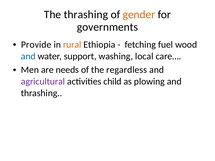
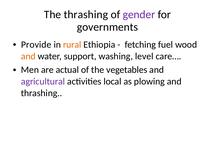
gender colour: orange -> purple
and at (28, 56) colour: blue -> orange
local: local -> level
needs: needs -> actual
regardless: regardless -> vegetables
child: child -> local
